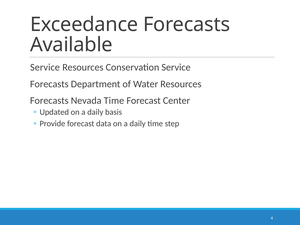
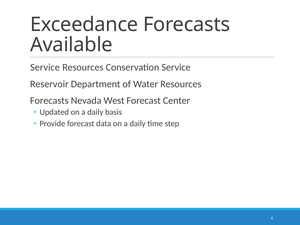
Forecasts at (49, 84): Forecasts -> Reservoir
Nevada Time: Time -> West
